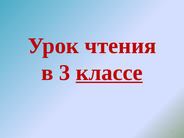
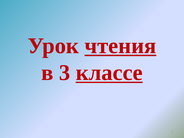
чтения underline: none -> present
